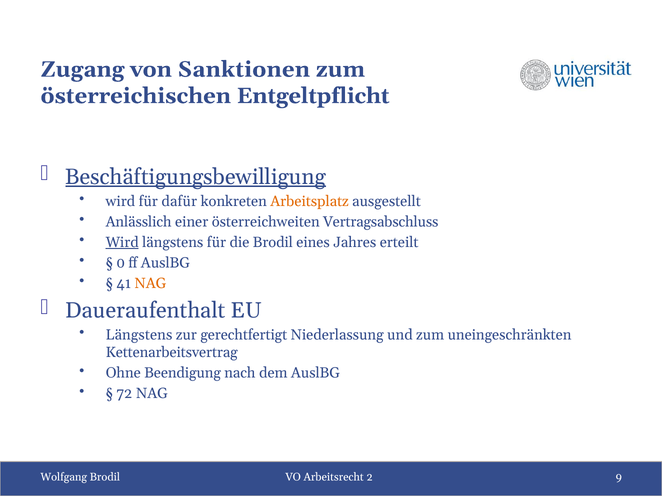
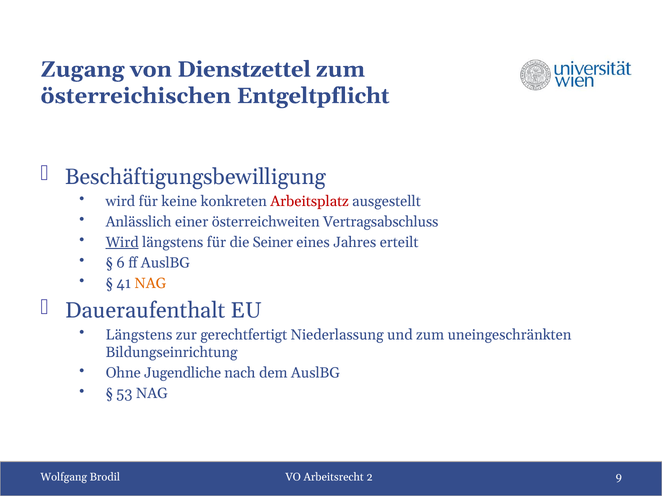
Sanktionen: Sanktionen -> Dienstzettel
Beschäftigungsbewilligung underline: present -> none
dafür: dafür -> keine
Arbeitsplatz colour: orange -> red
die Brodil: Brodil -> Seiner
0: 0 -> 6
Kettenarbeitsvertrag: Kettenarbeitsvertrag -> Bildungseinrichtung
Beendigung: Beendigung -> Jugendliche
72: 72 -> 53
